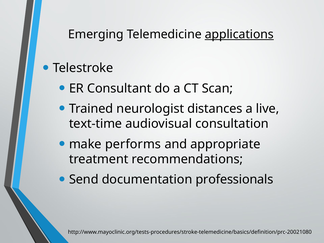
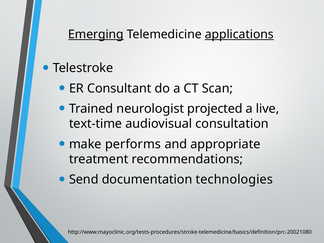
Emerging underline: none -> present
distances: distances -> projected
professionals: professionals -> technologies
